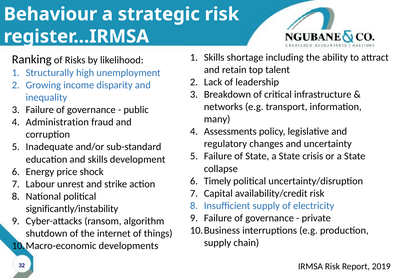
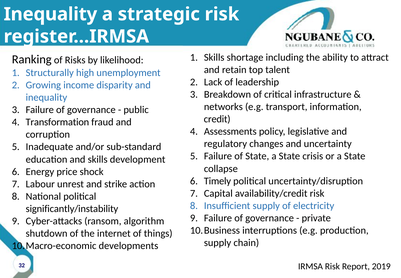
Behaviour at (50, 14): Behaviour -> Inequality
many: many -> credit
Administration: Administration -> Transformation
